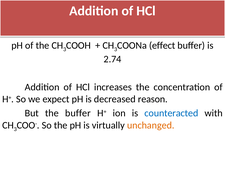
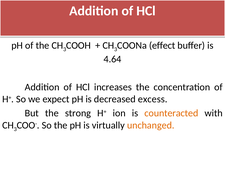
2.74: 2.74 -> 4.64
reason: reason -> excess
the buffer: buffer -> strong
counteracted colour: blue -> orange
